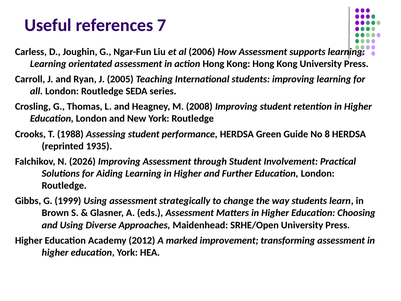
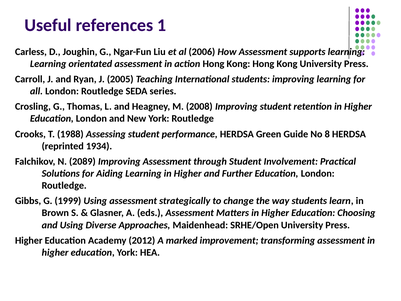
7: 7 -> 1
1935: 1935 -> 1934
2026: 2026 -> 2089
